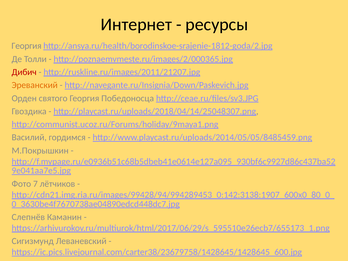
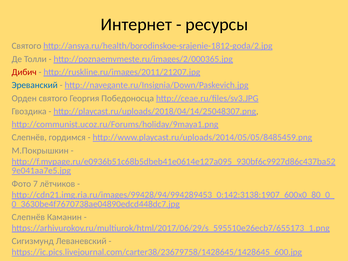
Георгия at (27, 46): Георгия -> Святого
Эреванский colour: orange -> blue
Василий at (29, 137): Василий -> Слепнёв
